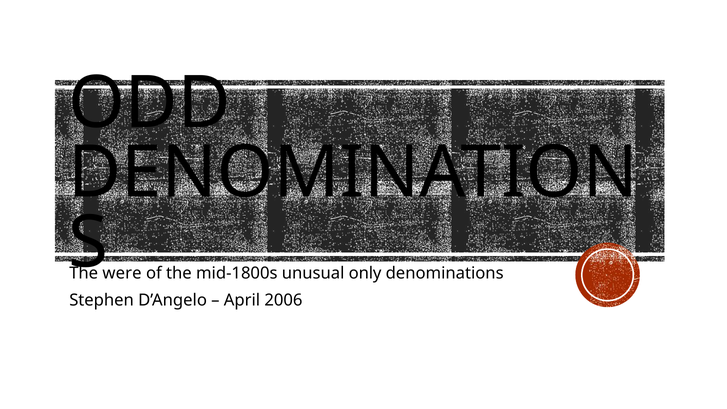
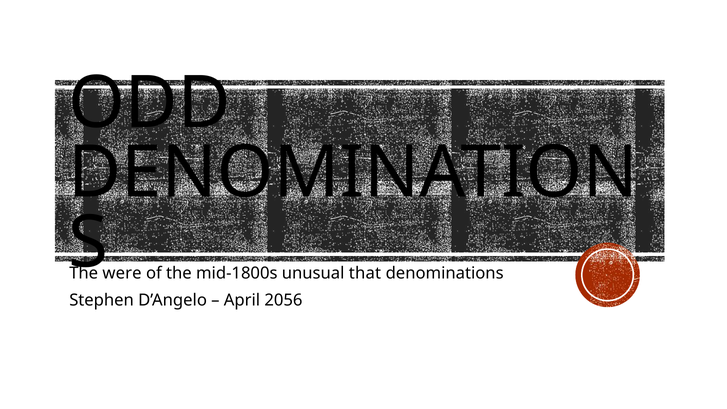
only: only -> that
2006: 2006 -> 2056
